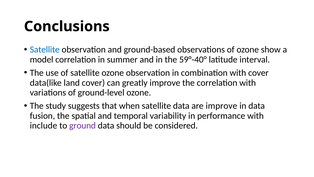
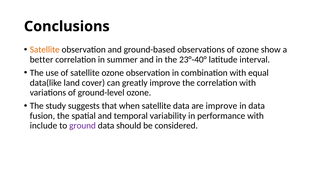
Satellite at (45, 50) colour: blue -> orange
model: model -> better
59°-40°: 59°-40° -> 23°-40°
with cover: cover -> equal
